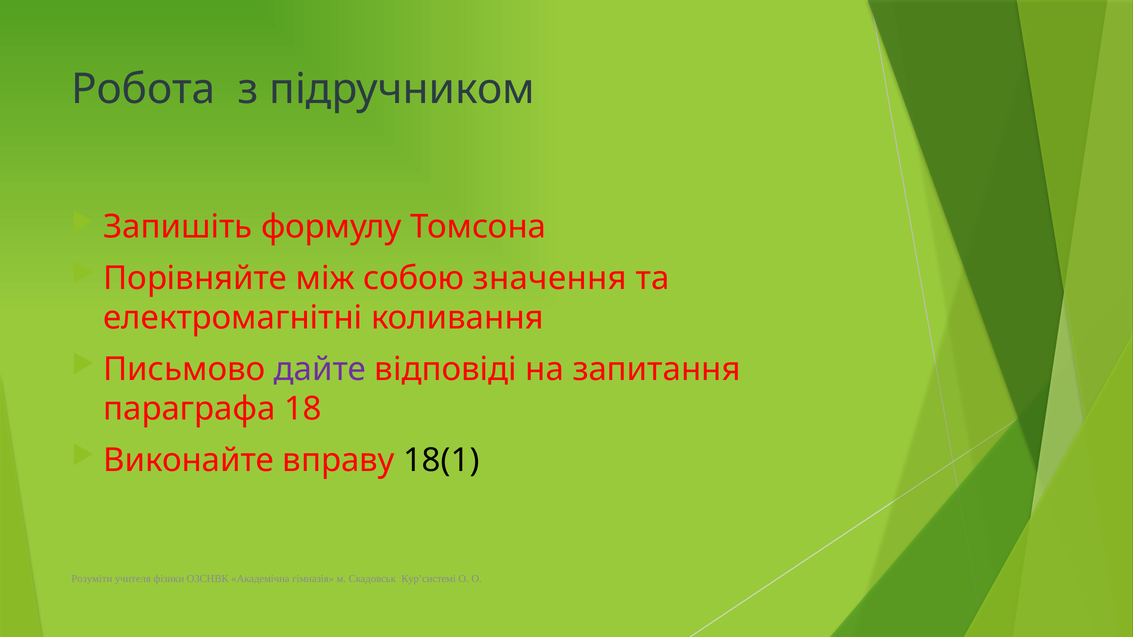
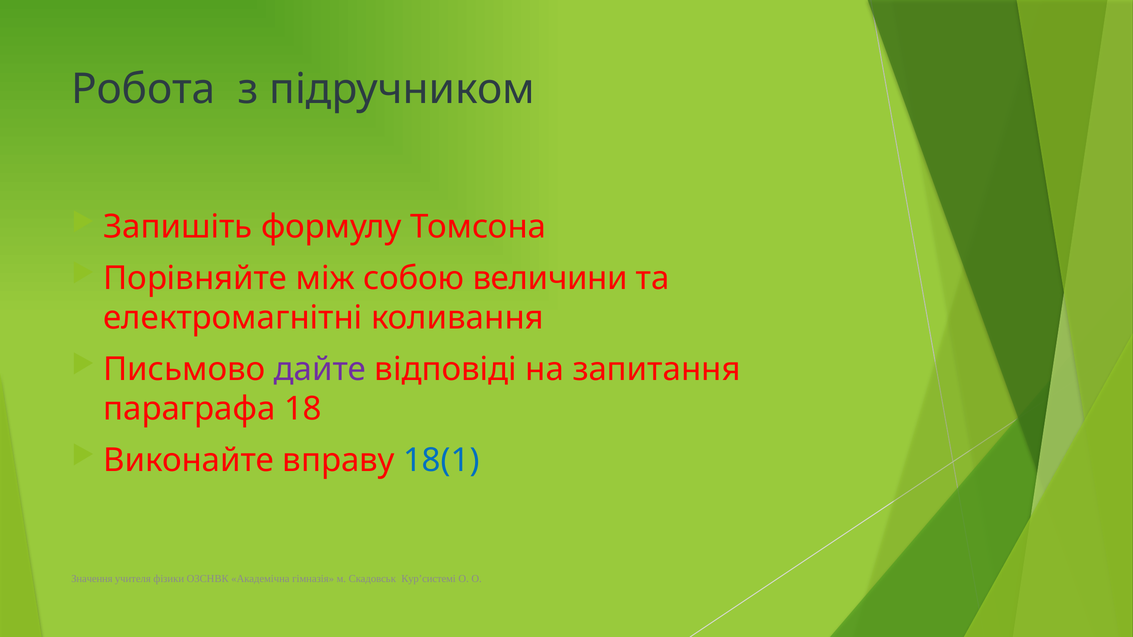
значення: значення -> величини
18(1 colour: black -> blue
Розуміти: Розуміти -> Значення
